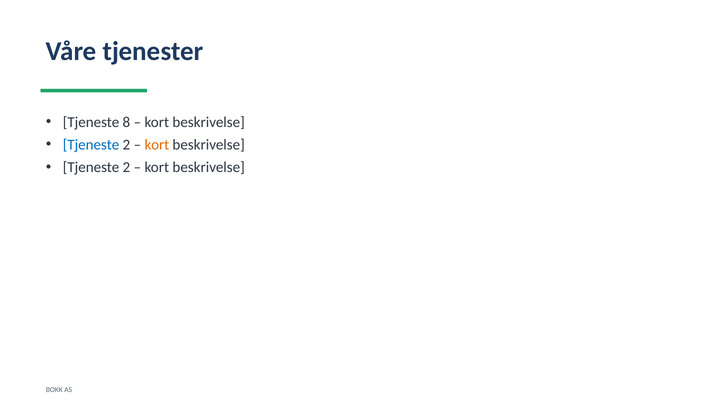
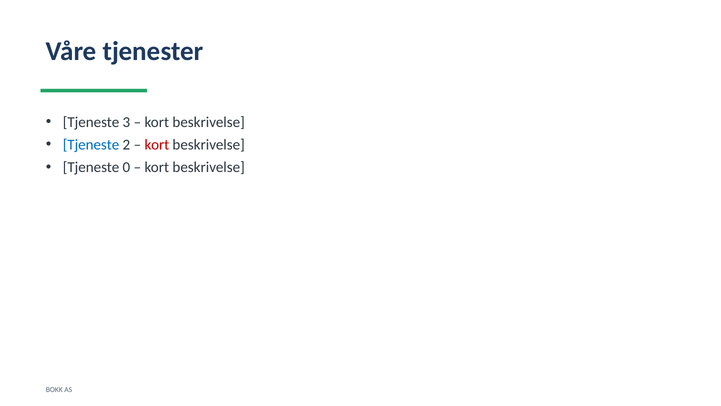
8: 8 -> 3
kort at (157, 145) colour: orange -> red
2 at (126, 167): 2 -> 0
